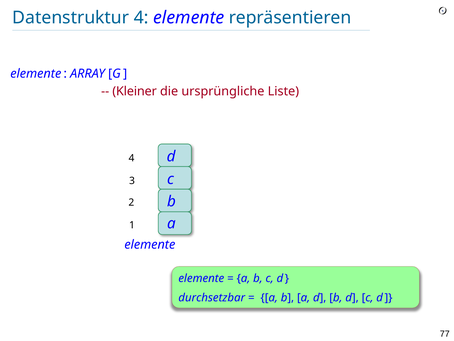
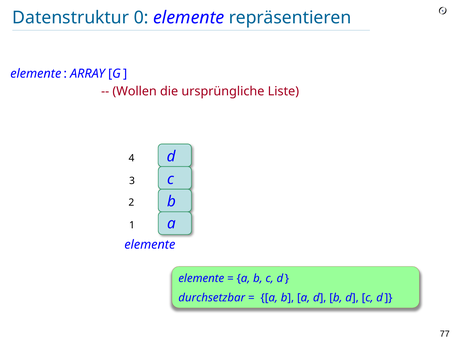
Datenstruktur 4: 4 -> 0
Kleiner: Kleiner -> Wollen
